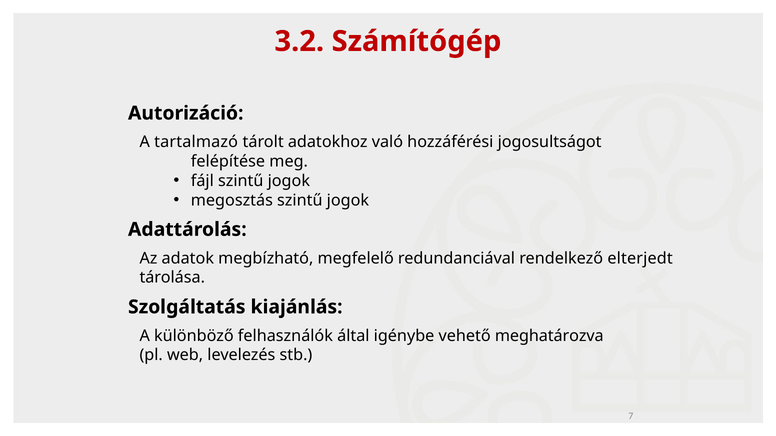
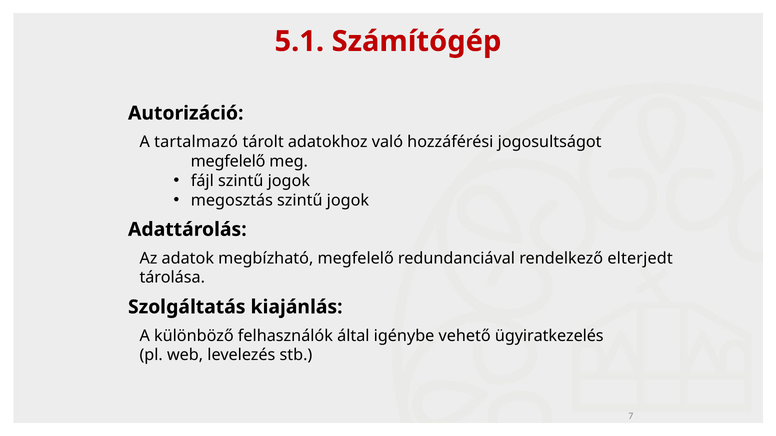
3.2: 3.2 -> 5.1
felépítése at (228, 162): felépítése -> megfelelő
meghatározva: meghatározva -> ügyiratkezelés
